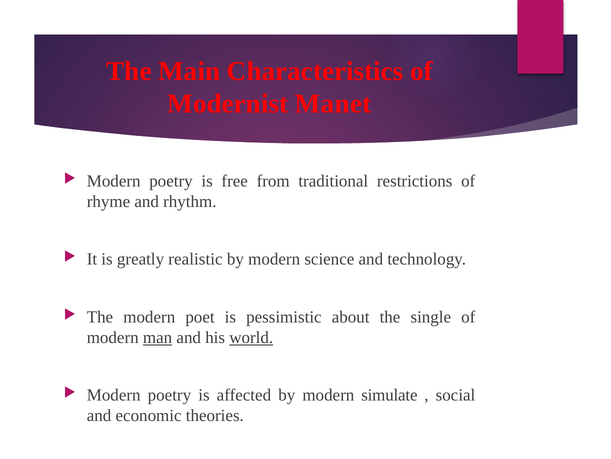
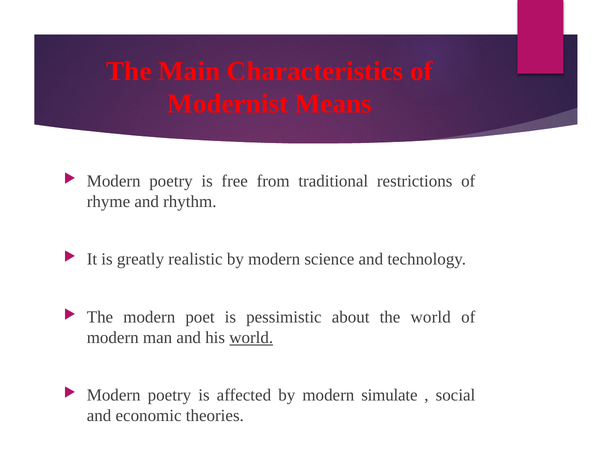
Manet: Manet -> Means
the single: single -> world
man underline: present -> none
